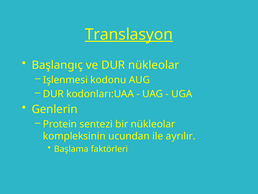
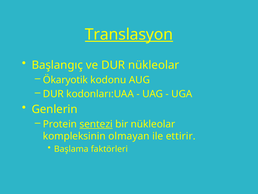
Işlenmesi: Işlenmesi -> Ökaryotik
sentezi underline: none -> present
ucundan: ucundan -> olmayan
ayrılır: ayrılır -> ettirir
